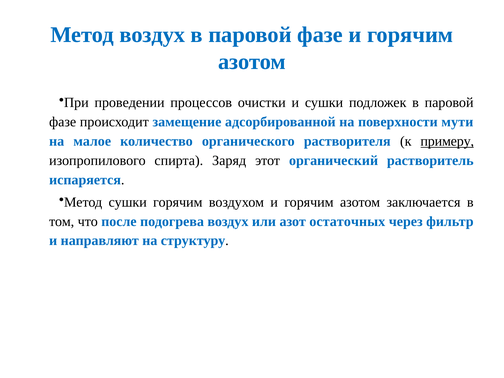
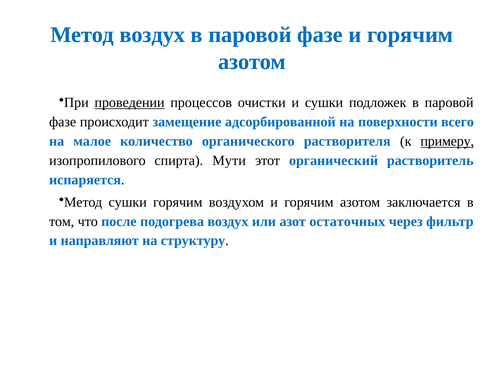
проведении underline: none -> present
мути: мути -> всего
Заряд: Заряд -> Мути
